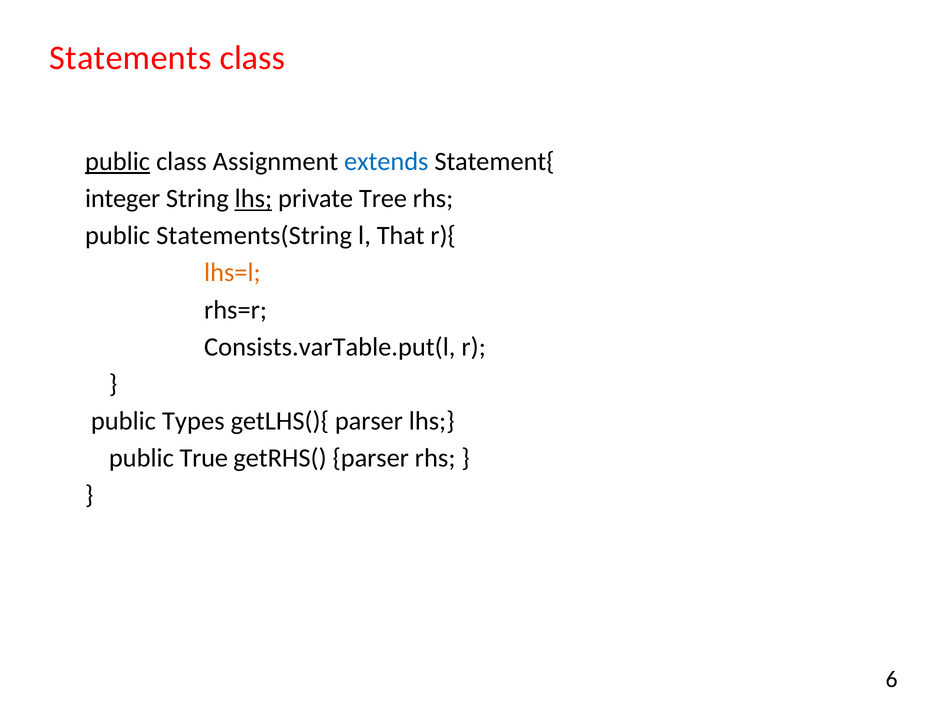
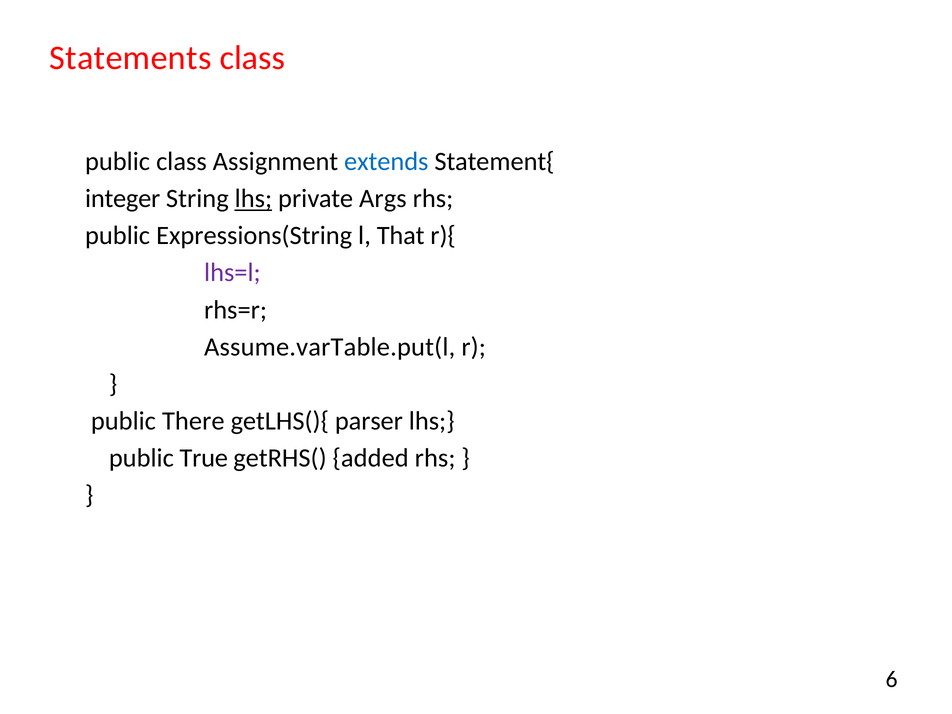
public at (118, 162) underline: present -> none
Tree: Tree -> Args
Statements(String: Statements(String -> Expressions(String
lhs=l colour: orange -> purple
Consists.varTable.put(l: Consists.varTable.put(l -> Assume.varTable.put(l
Types: Types -> There
getRHS( parser: parser -> added
